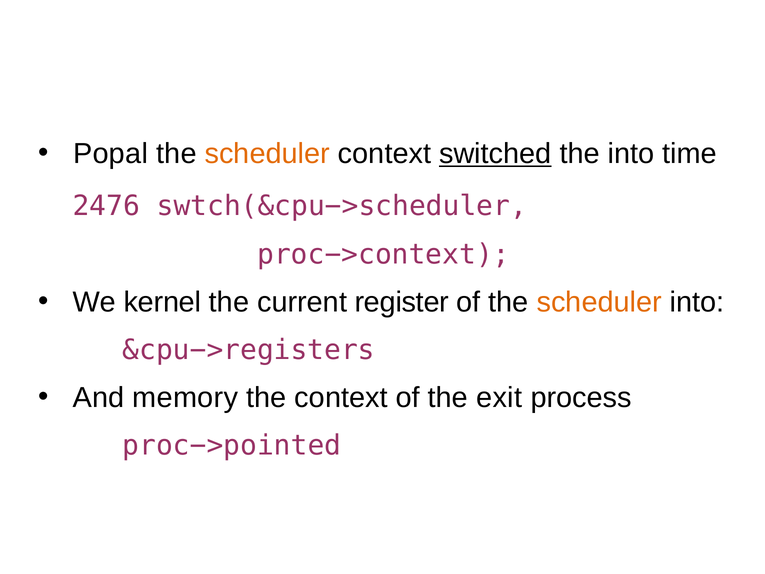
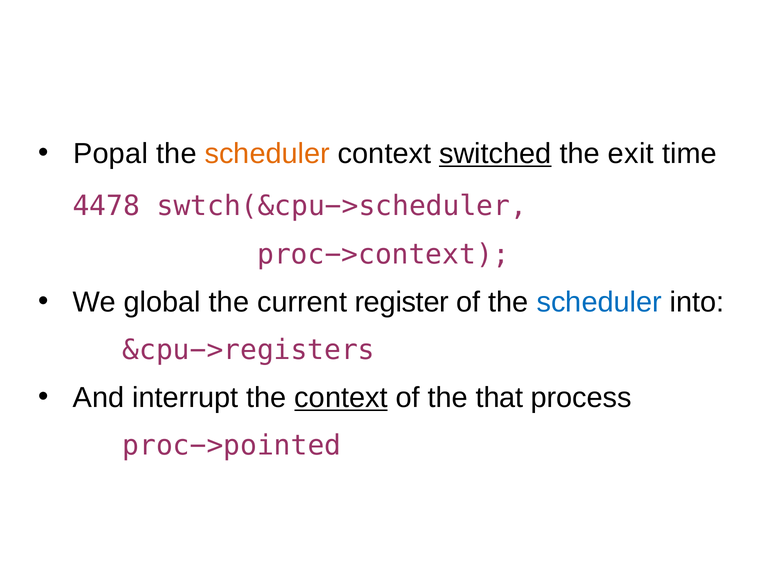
the into: into -> exit
2476: 2476 -> 4478
kernel: kernel -> global
scheduler at (599, 302) colour: orange -> blue
memory: memory -> interrupt
context at (341, 398) underline: none -> present
exit: exit -> that
